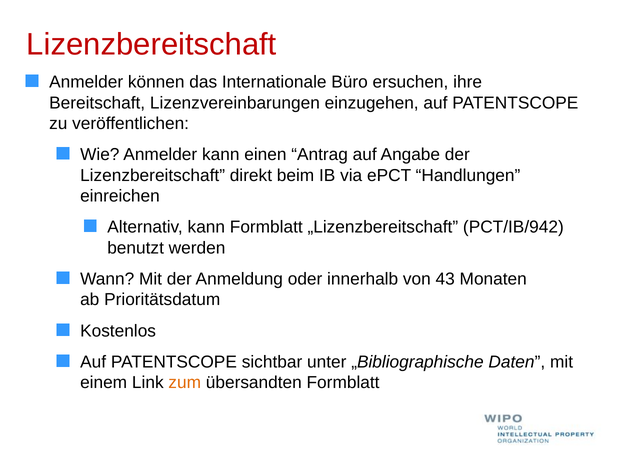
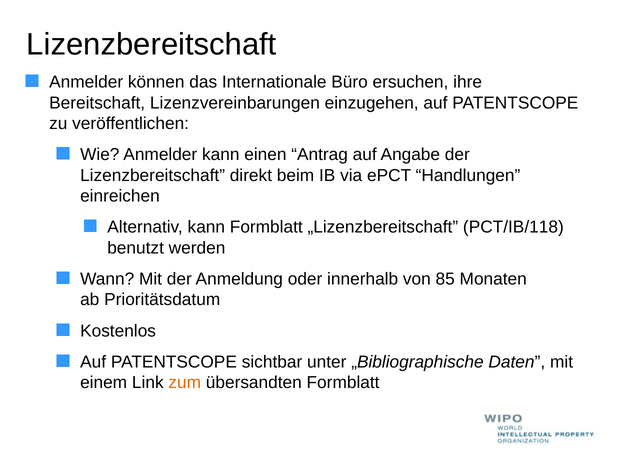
Lizenzbereitschaft at (151, 44) colour: red -> black
PCT/IB/942: PCT/IB/942 -> PCT/IB/118
43: 43 -> 85
